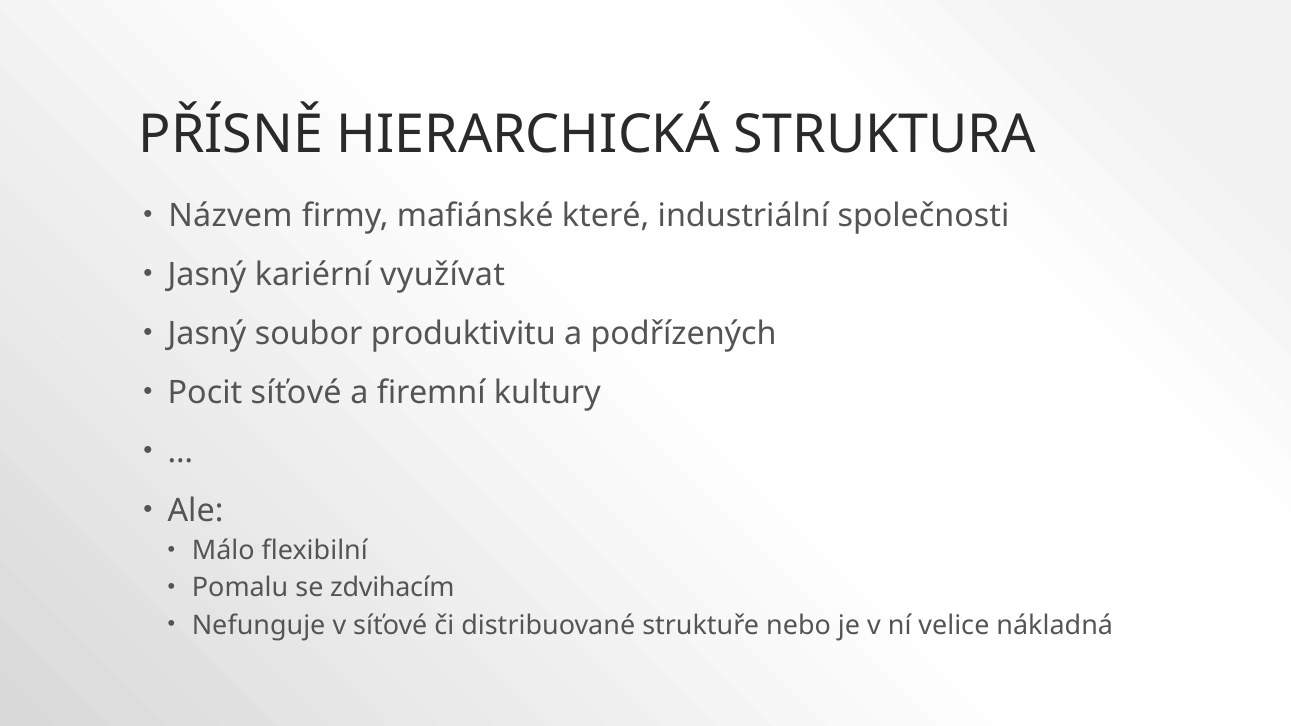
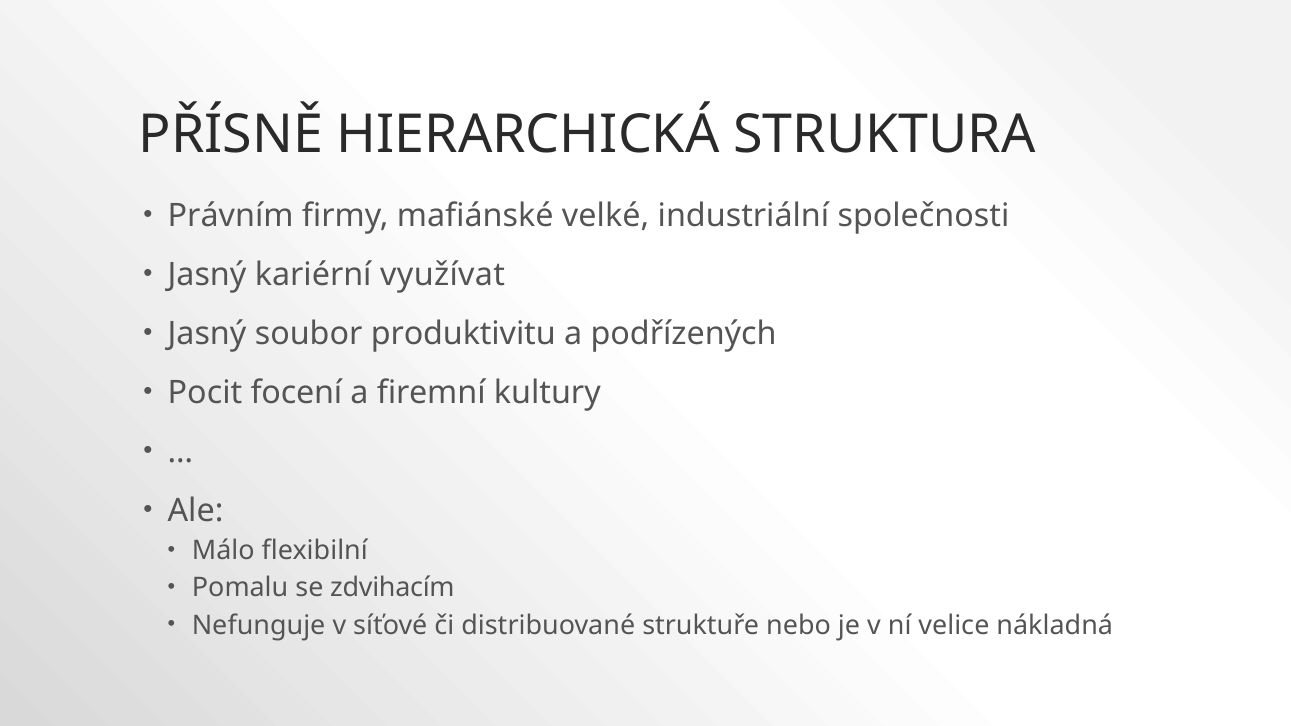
Názvem: Názvem -> Právním
které: které -> velké
Pocit síťové: síťové -> focení
